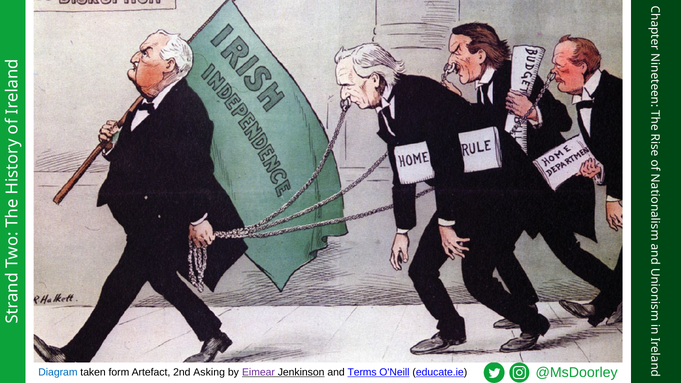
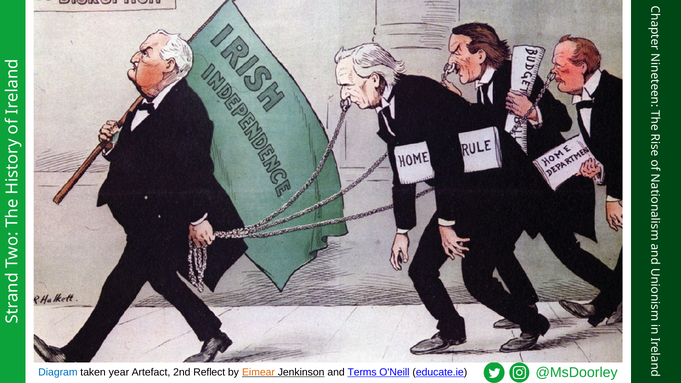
form: form -> year
Asking: Asking -> Reflect
Eimear colour: purple -> orange
